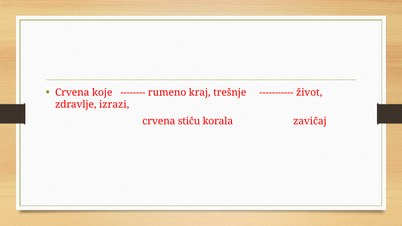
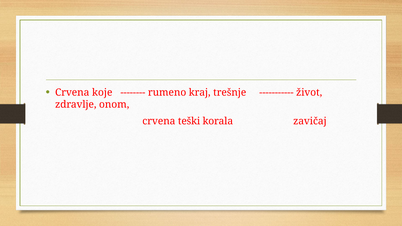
izrazi: izrazi -> onom
stiču: stiču -> teški
